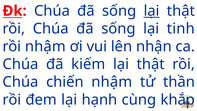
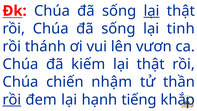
rồi nhậm: nhậm -> thánh
nhận: nhận -> vươn
rồi at (12, 100) underline: none -> present
cùng: cùng -> tiếng
